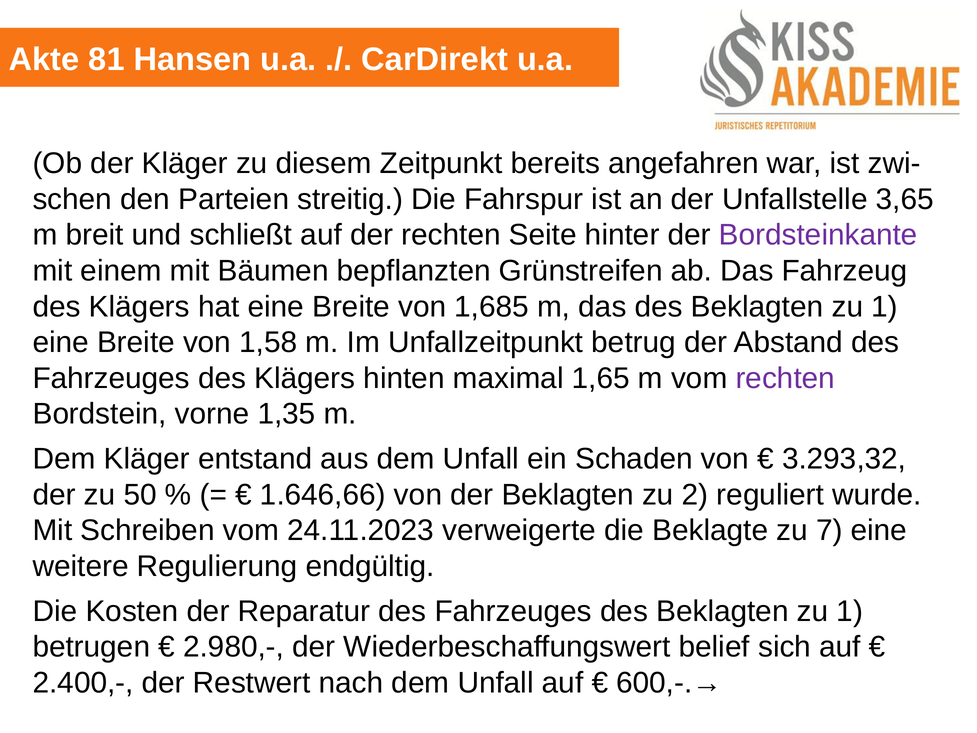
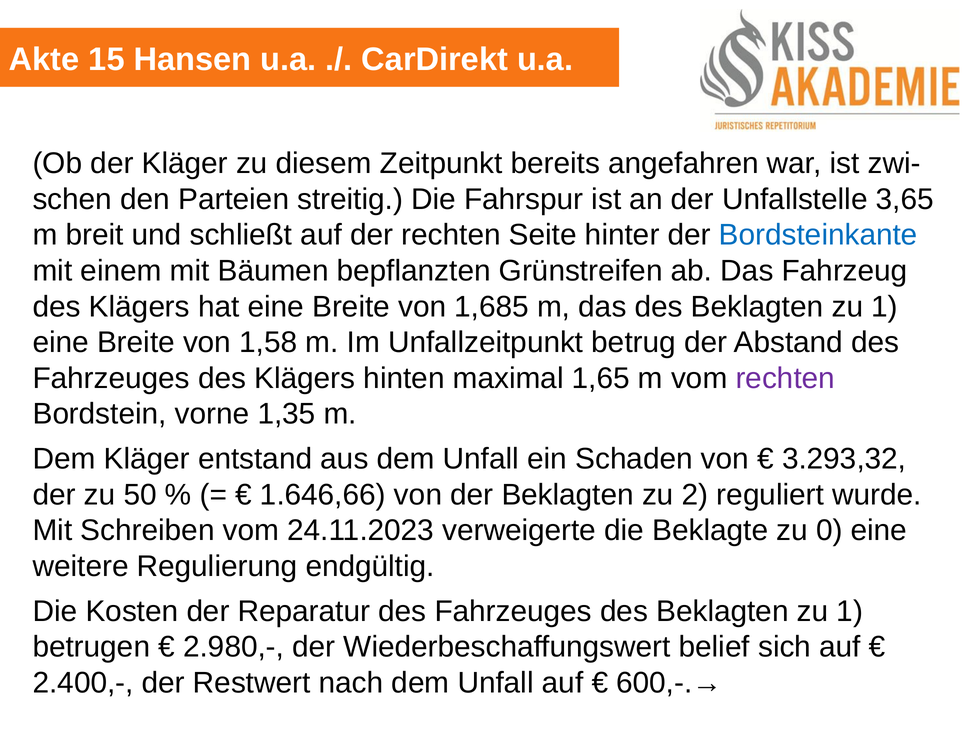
81: 81 -> 15
Bordsteinkante colour: purple -> blue
7: 7 -> 0
